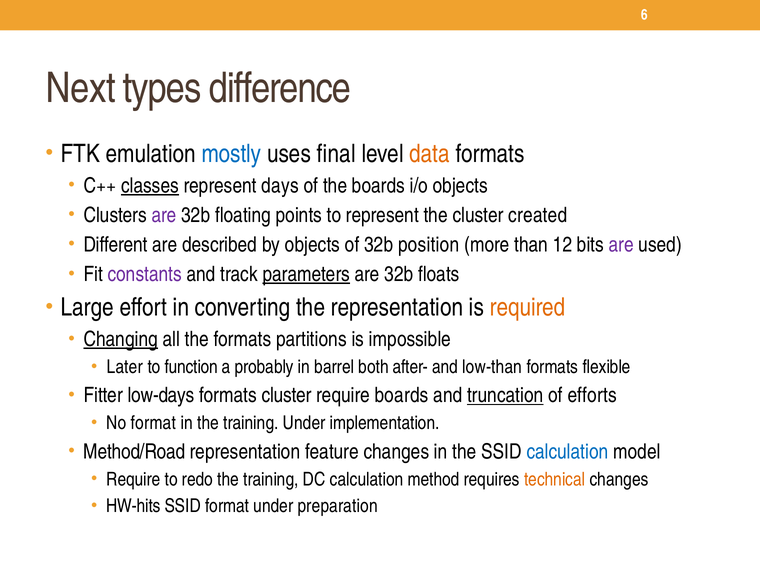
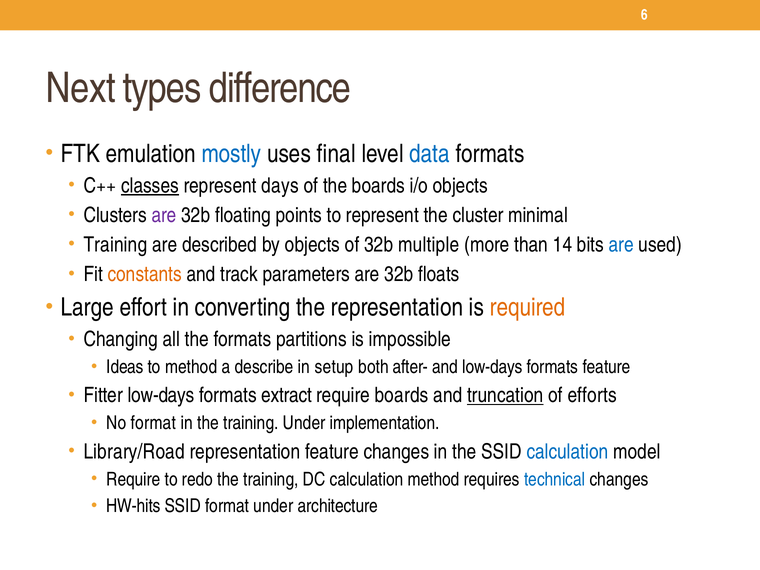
data colour: orange -> blue
created: created -> minimal
Different at (116, 245): Different -> Training
position: position -> multiple
12: 12 -> 14
are at (621, 245) colour: purple -> blue
constants colour: purple -> orange
parameters underline: present -> none
Changing underline: present -> none
Later: Later -> Ideas
to function: function -> method
probably: probably -> describe
barrel: barrel -> setup
and low-than: low-than -> low-days
formats flexible: flexible -> feature
formats cluster: cluster -> extract
Method/Road: Method/Road -> Library/Road
technical colour: orange -> blue
preparation: preparation -> architecture
